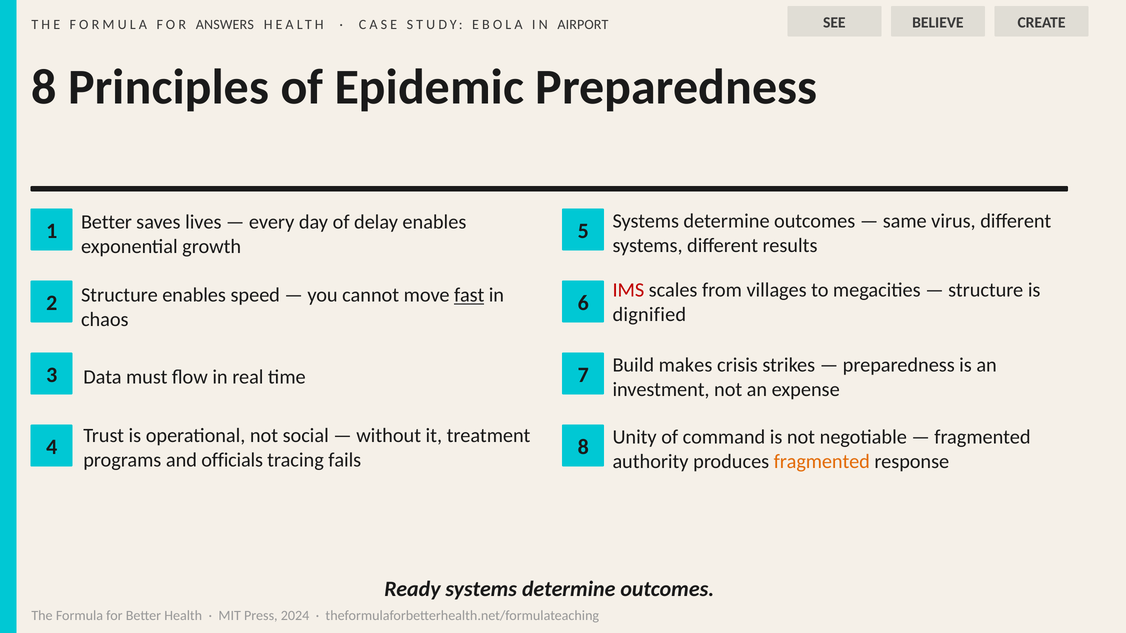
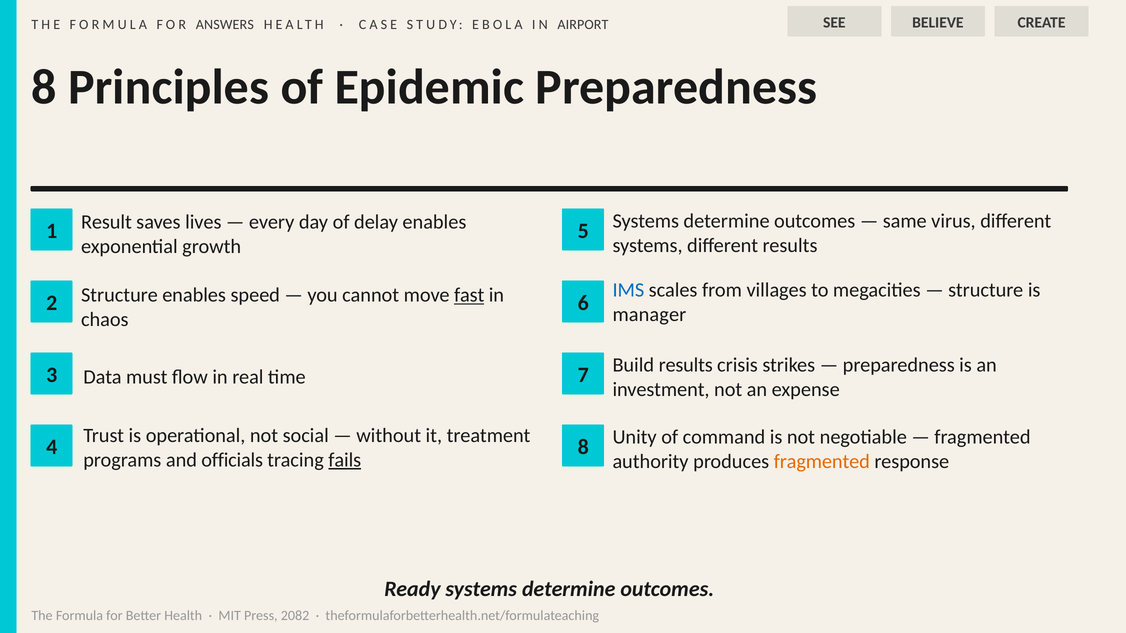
1 Better: Better -> Result
IMS colour: red -> blue
dignified: dignified -> manager
Build makes: makes -> results
fails underline: none -> present
2024: 2024 -> 2082
